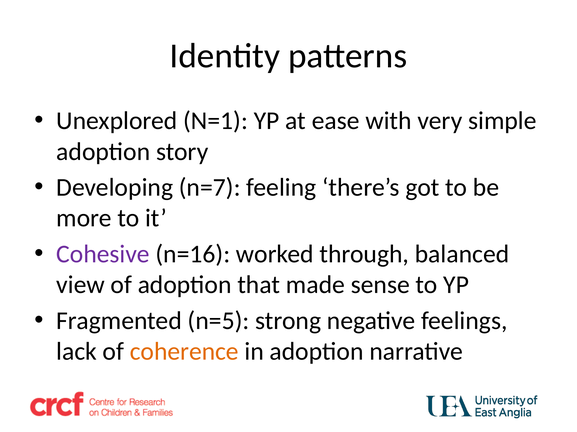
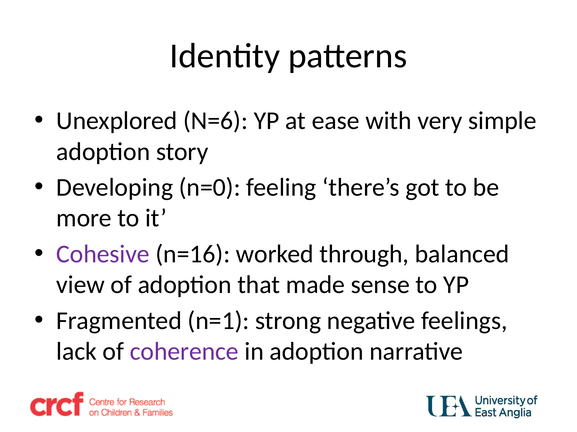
N=1: N=1 -> N=6
n=7: n=7 -> n=0
n=5: n=5 -> n=1
coherence colour: orange -> purple
